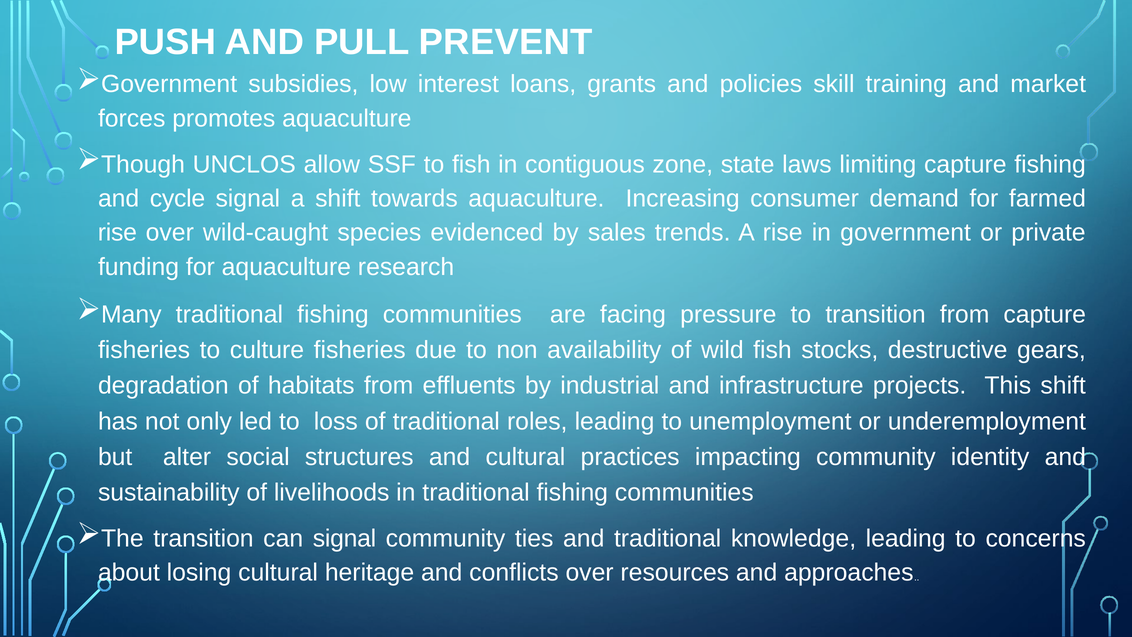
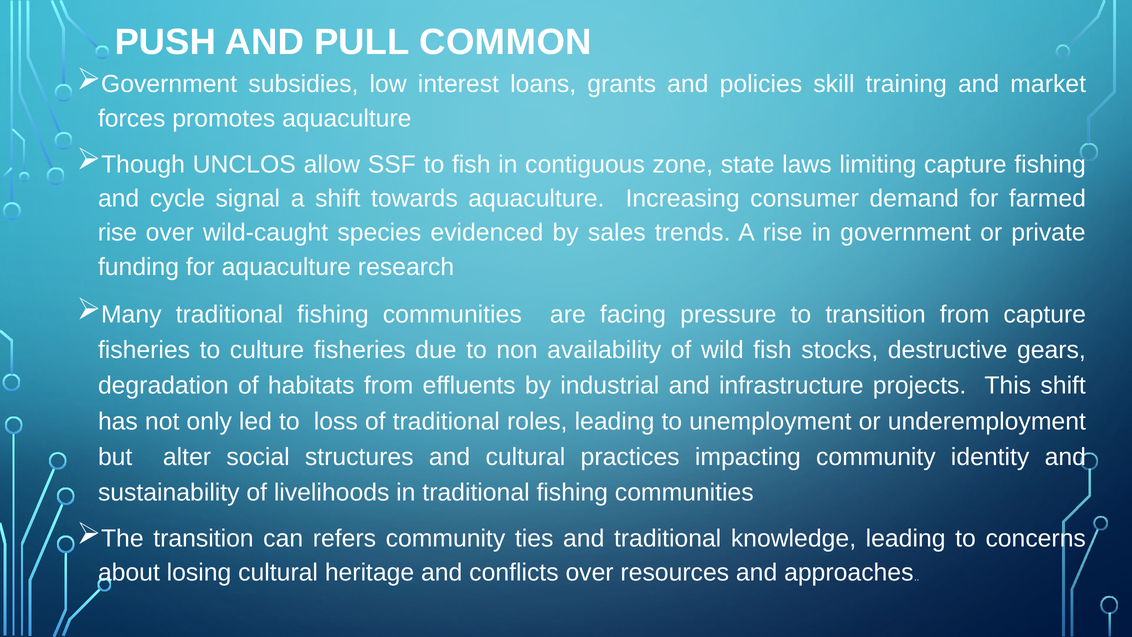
PREVENT: PREVENT -> COMMON
can signal: signal -> refers
